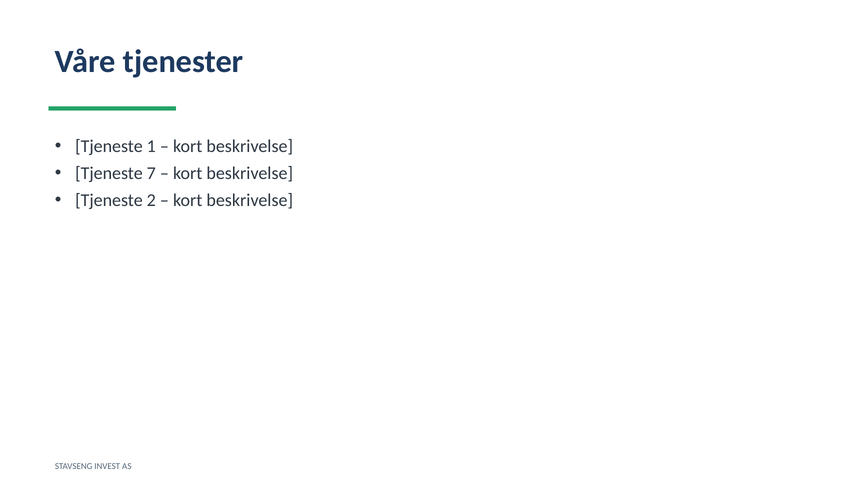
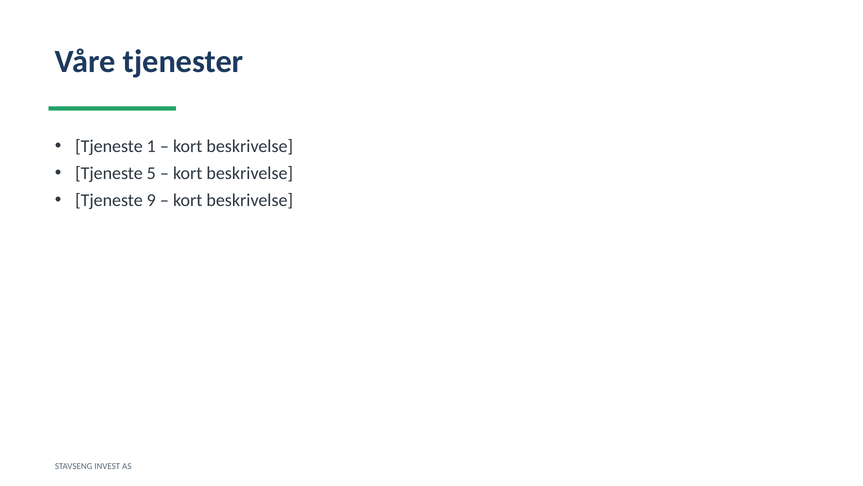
7: 7 -> 5
2: 2 -> 9
